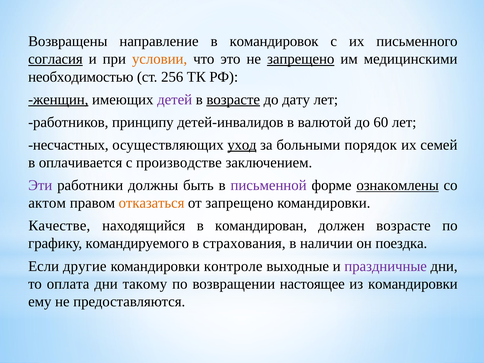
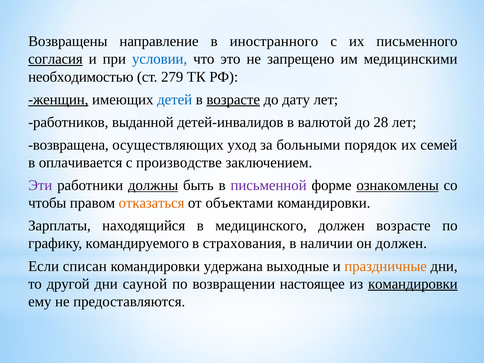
командировок: командировок -> иностранного
условии colour: orange -> blue
запрещено at (301, 59) underline: present -> none
256: 256 -> 279
детей colour: purple -> blue
принципу: принципу -> выданной
60: 60 -> 28
несчастных: несчастных -> возвращена
уход underline: present -> none
должны underline: none -> present
актом: актом -> чтобы
от запрещено: запрещено -> объектами
Качестве: Качестве -> Зарплаты
командирован: командирован -> медицинского
он поездка: поездка -> должен
другие: другие -> списан
контроле: контроле -> удержана
праздничные colour: purple -> orange
оплата: оплата -> другой
такому: такому -> сауной
командировки at (413, 284) underline: none -> present
